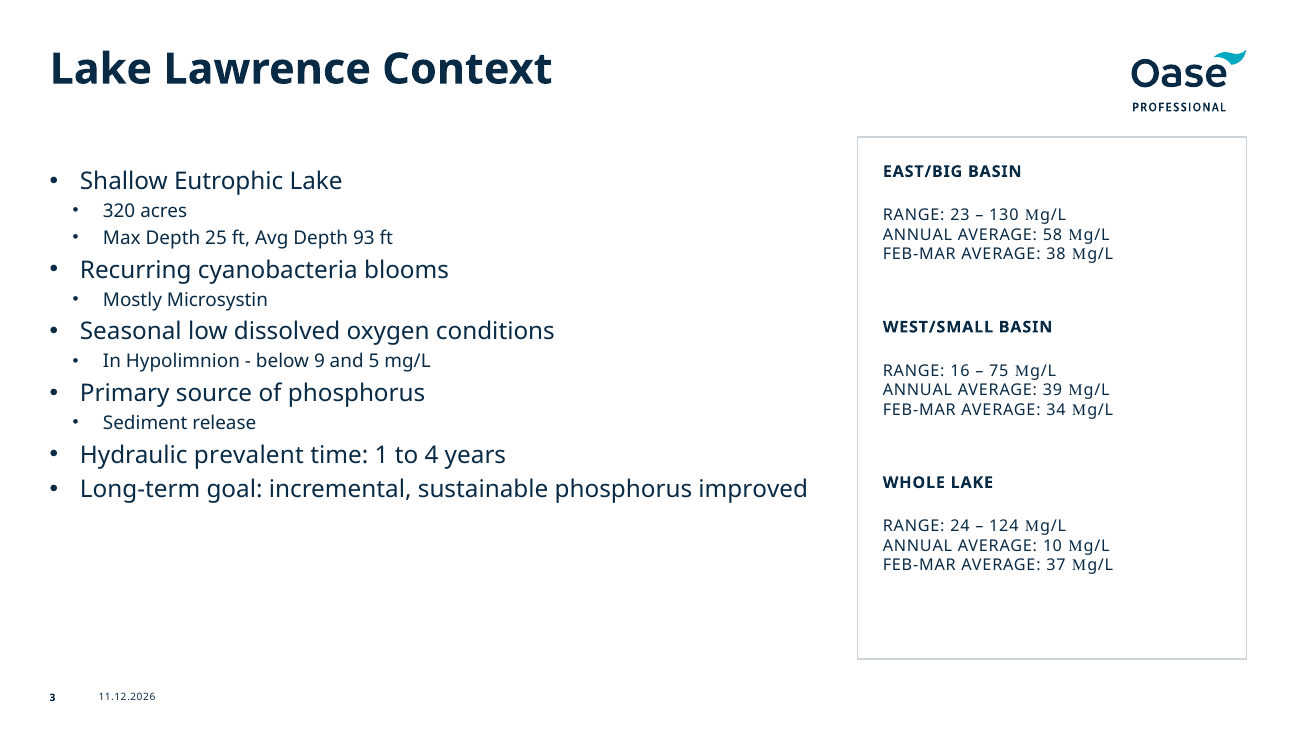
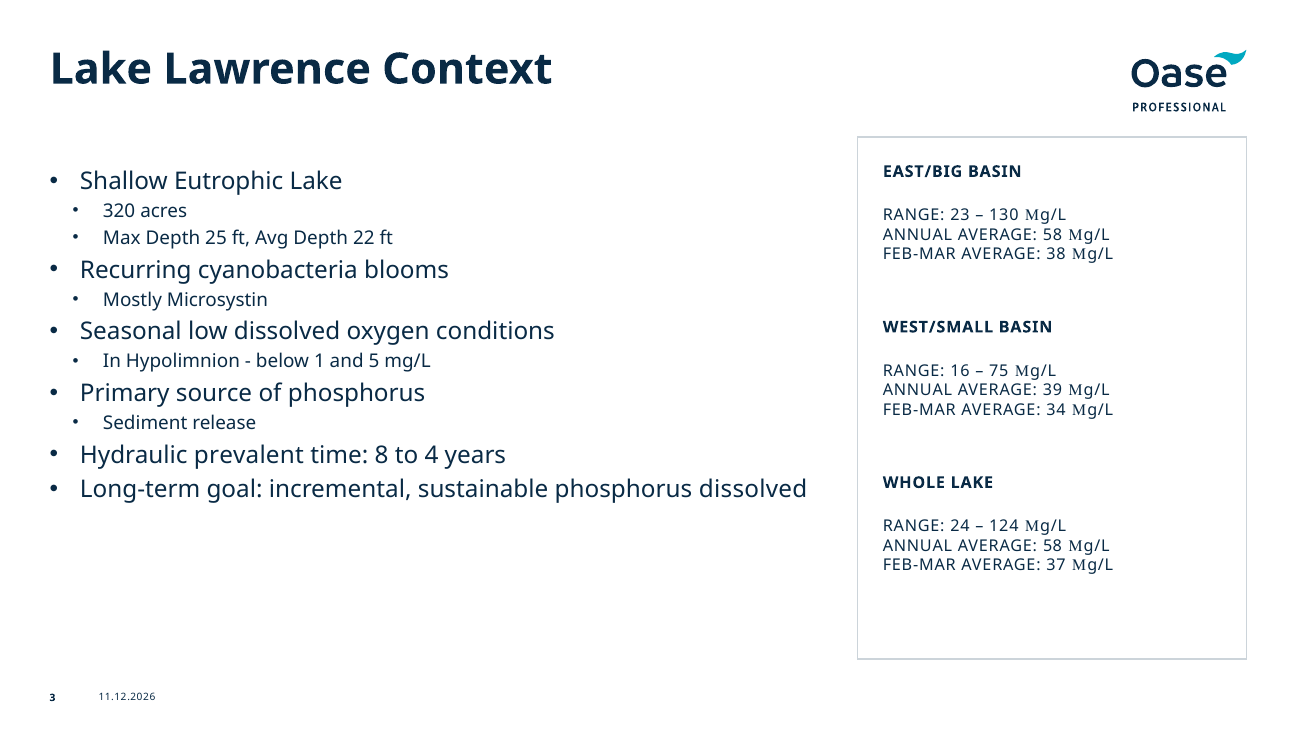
93: 93 -> 22
9: 9 -> 1
1: 1 -> 8
phosphorus improved: improved -> dissolved
10 at (1052, 546): 10 -> 58
